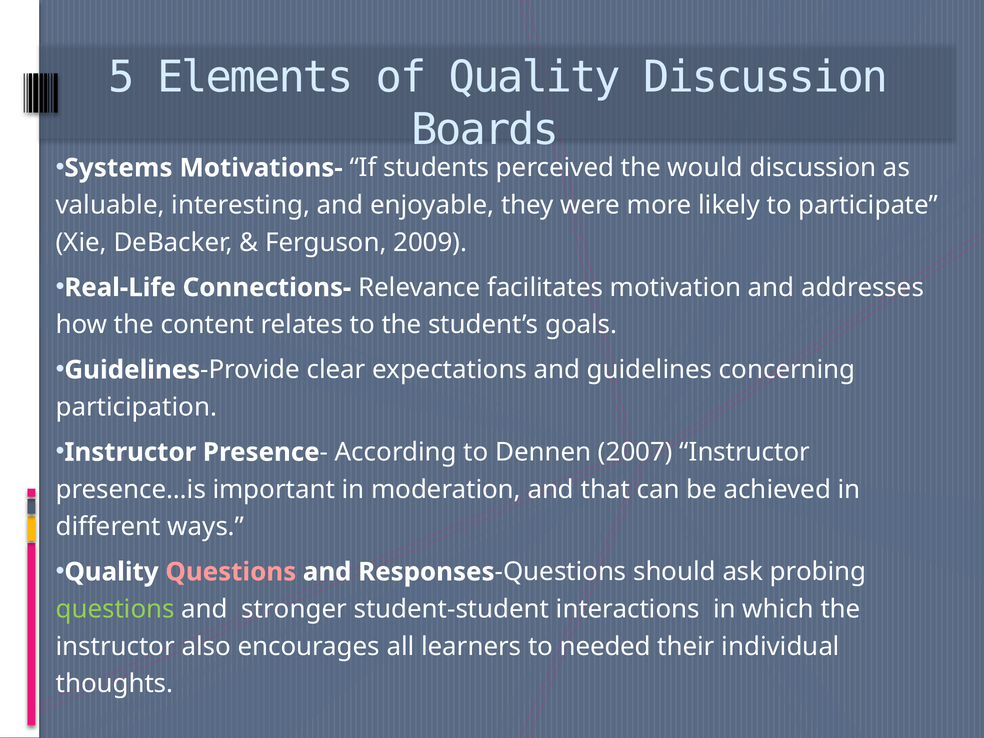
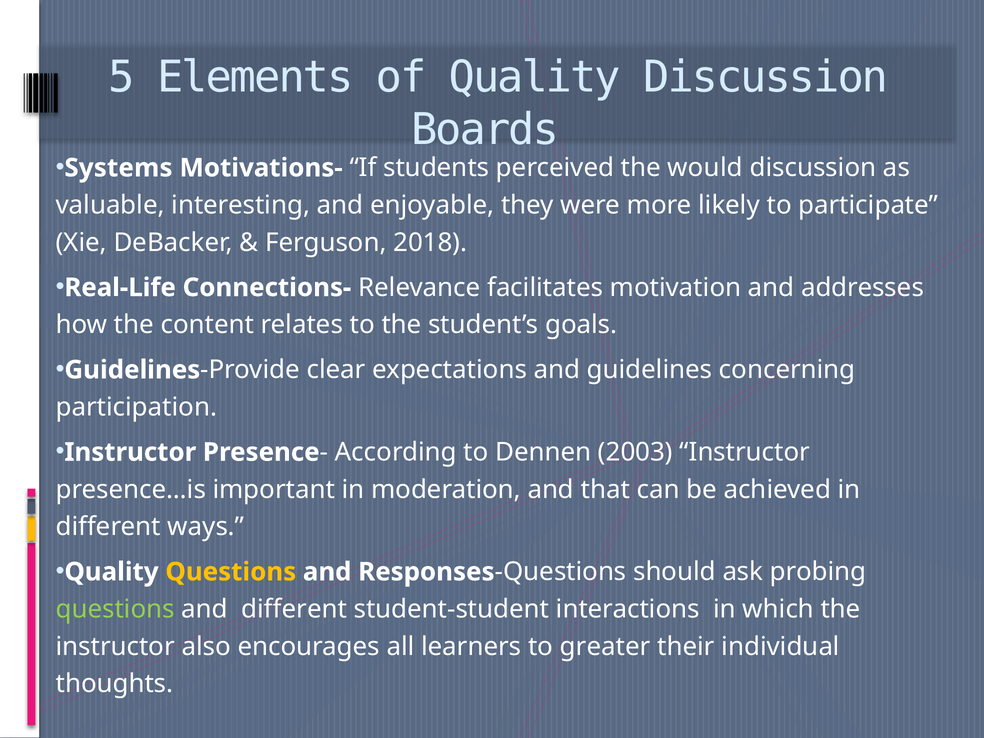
2009: 2009 -> 2018
2007: 2007 -> 2003
Questions at (231, 572) colour: pink -> yellow
and stronger: stronger -> different
needed: needed -> greater
